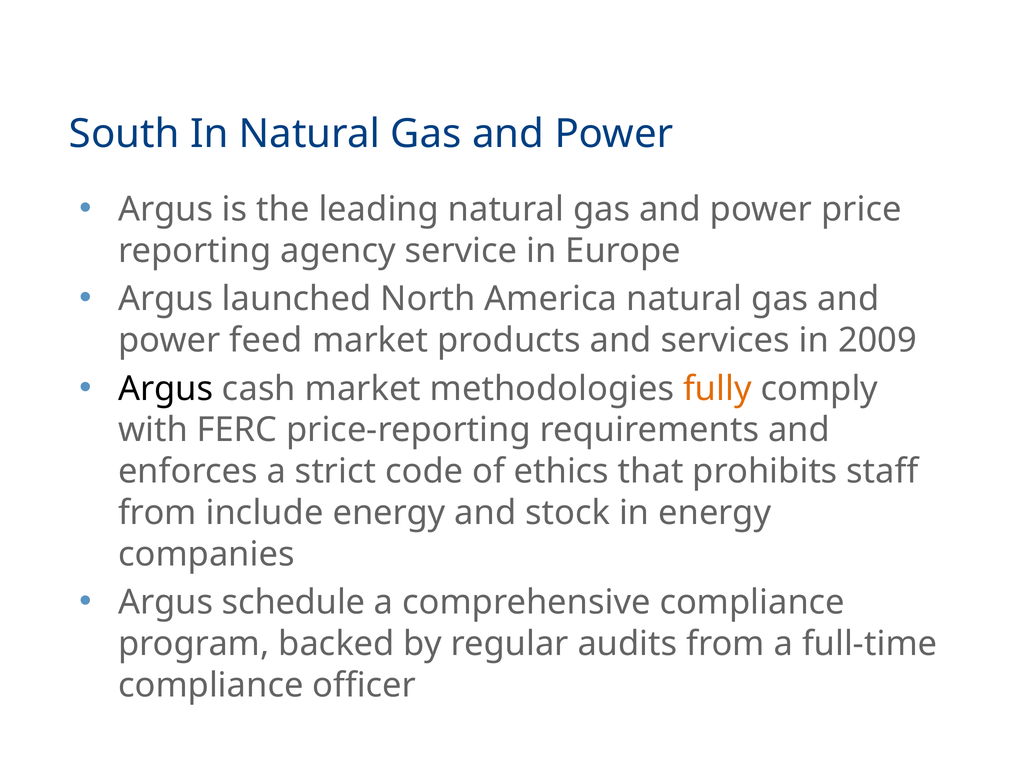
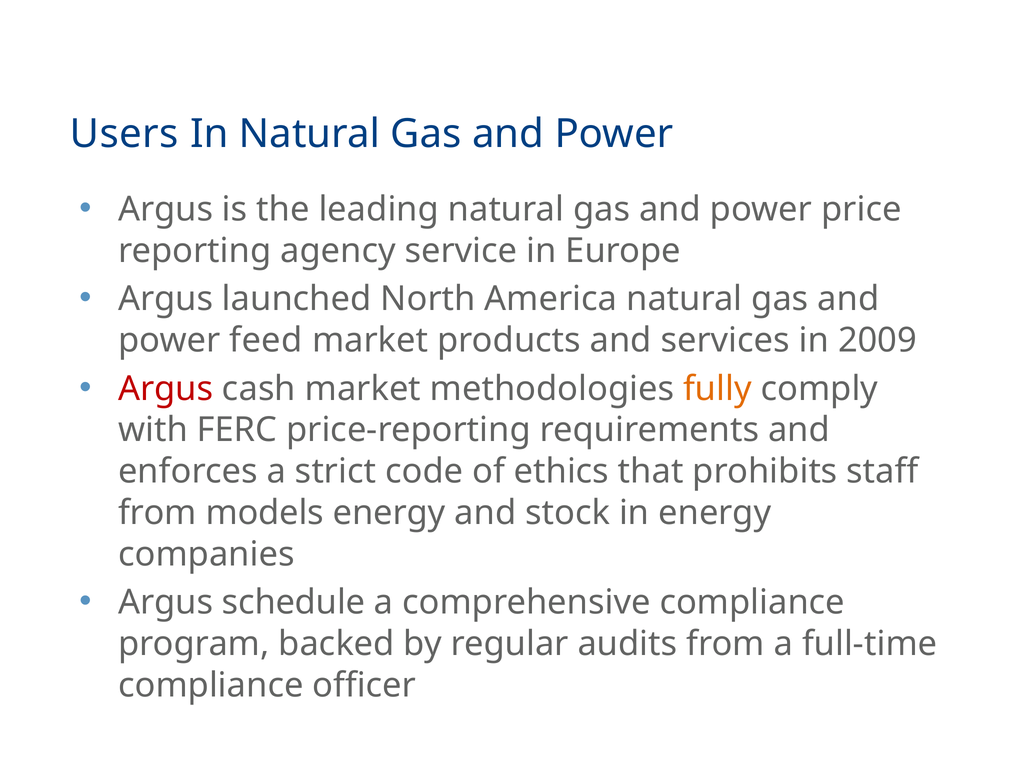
South: South -> Users
Argus at (166, 389) colour: black -> red
include: include -> models
